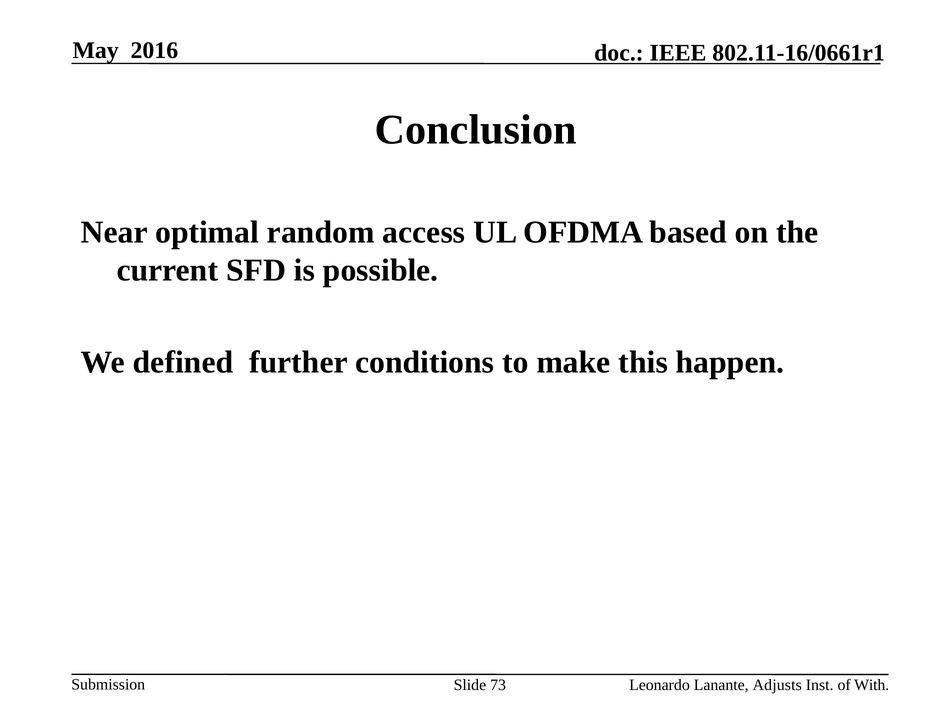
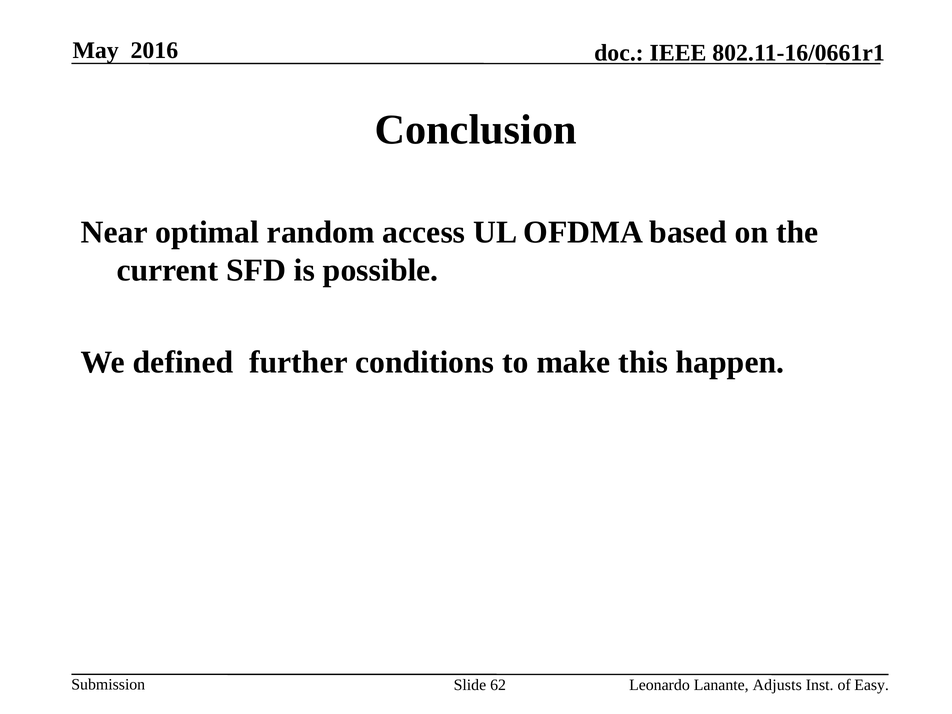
73: 73 -> 62
With: With -> Easy
